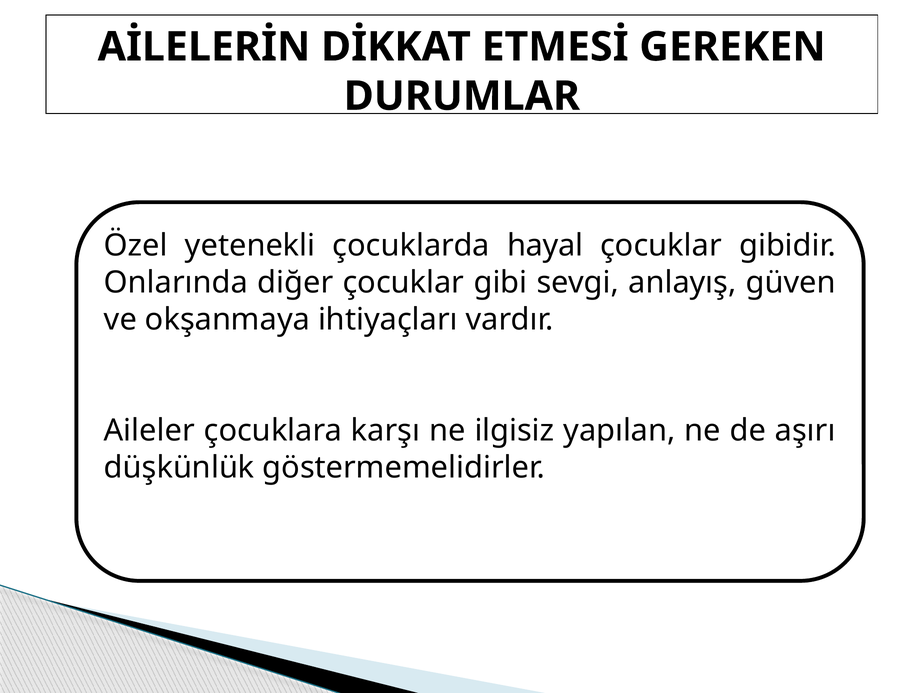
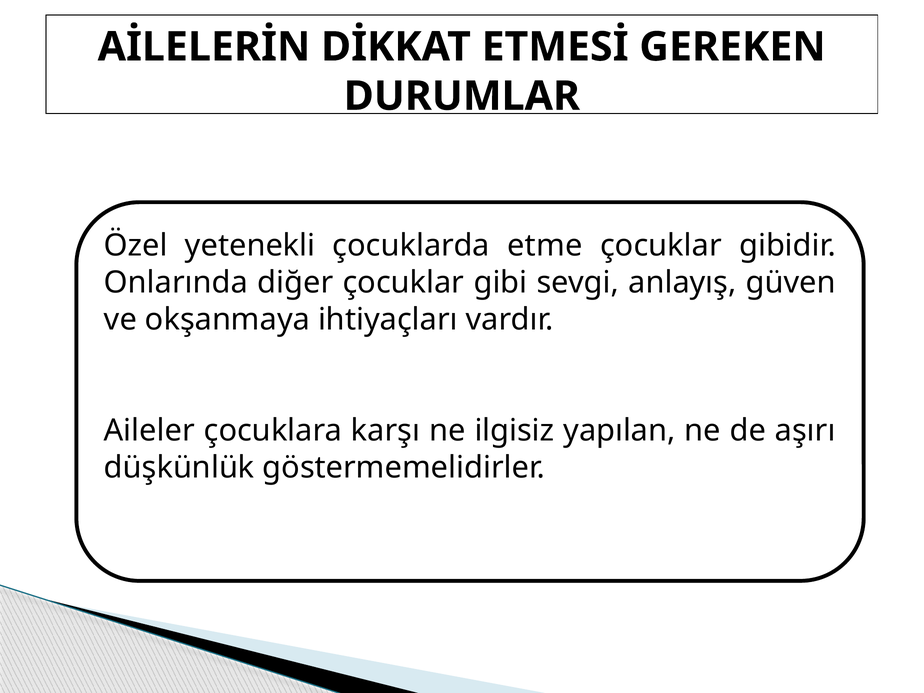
hayal: hayal -> etme
